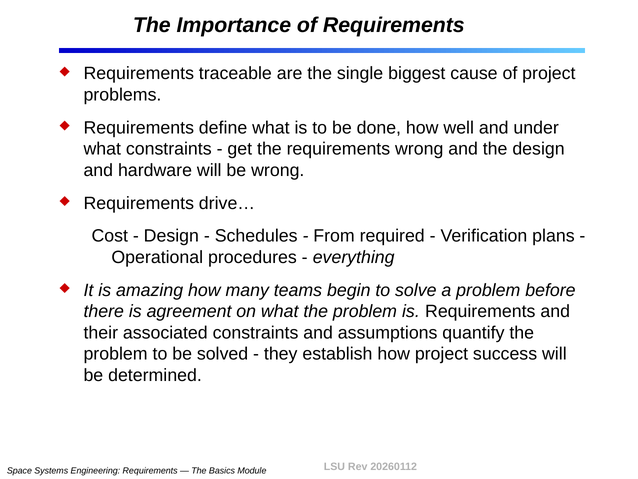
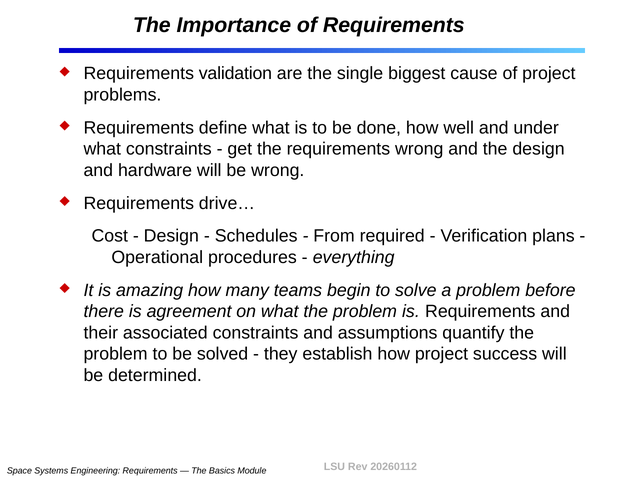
traceable: traceable -> validation
